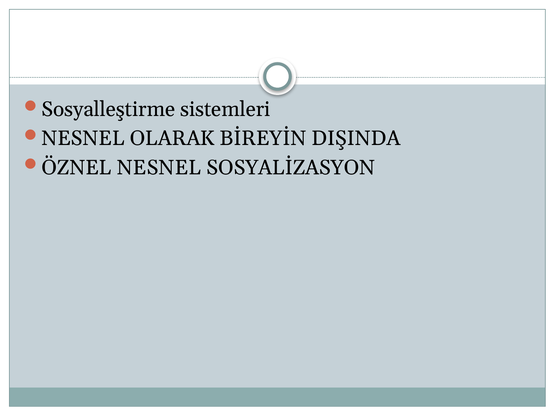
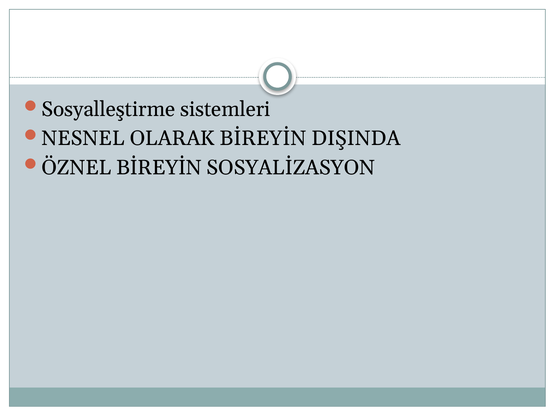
ÖZNEL NESNEL: NESNEL -> BİREYİN
